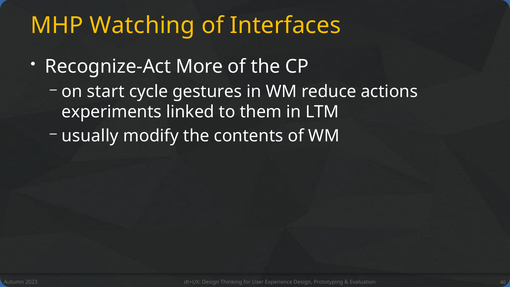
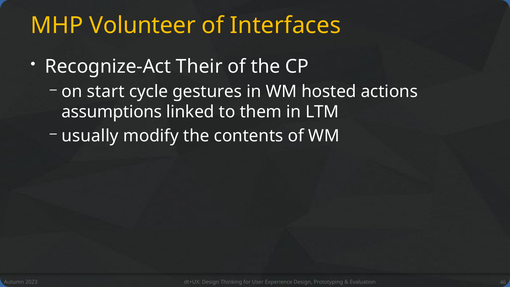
Watching: Watching -> Volunteer
More: More -> Their
reduce: reduce -> hosted
experiments: experiments -> assumptions
